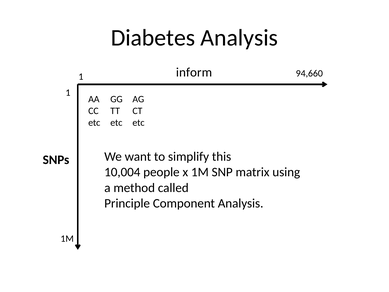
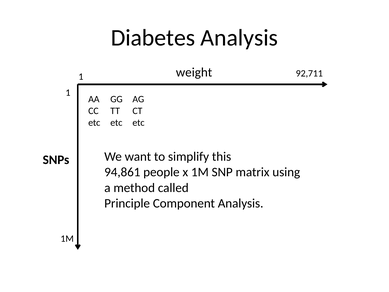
inform: inform -> weight
94,660: 94,660 -> 92,711
10,004: 10,004 -> 94,861
